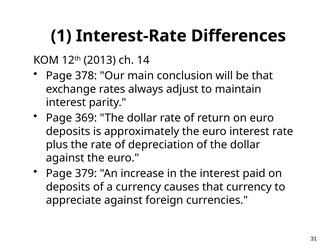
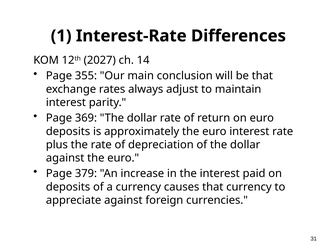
2013: 2013 -> 2027
378: 378 -> 355
